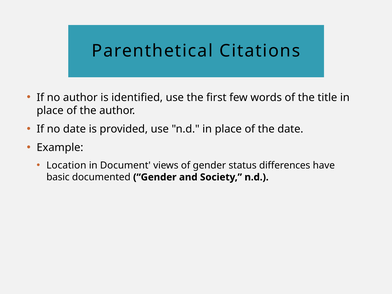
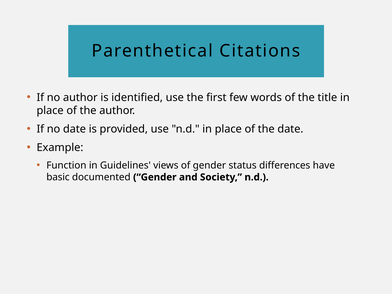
Location: Location -> Function
Document: Document -> Guidelines
